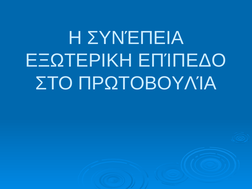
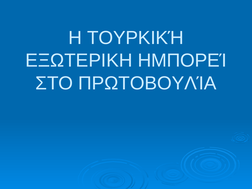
ΣΥΝΈΠΕΙΑ: ΣΥΝΈΠΕΙΑ -> ΤΟΥΡΚΙΚΉ
ΕΠΊΠΕΔΟ: ΕΠΊΠΕΔΟ -> ΗΜΠΟΡΕΊ
